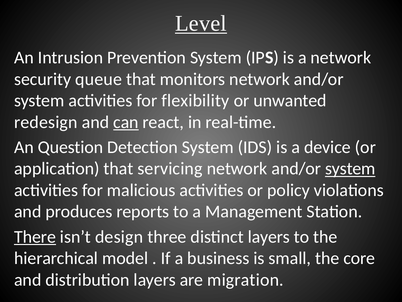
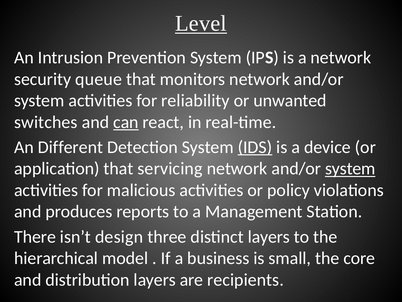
flexibility: flexibility -> reliability
redesign: redesign -> switches
Question: Question -> Different
IDS underline: none -> present
There underline: present -> none
migration: migration -> recipients
